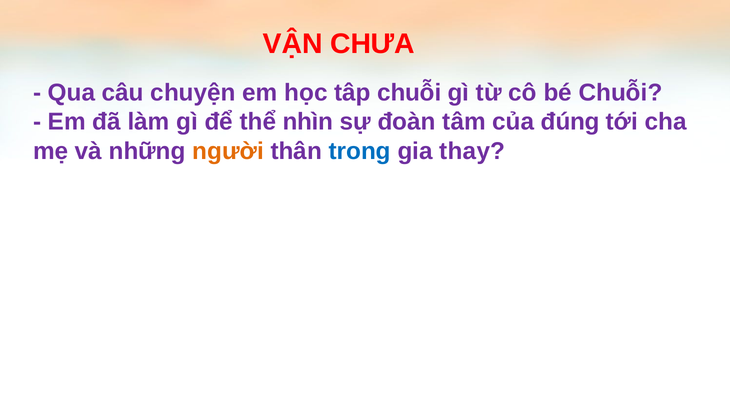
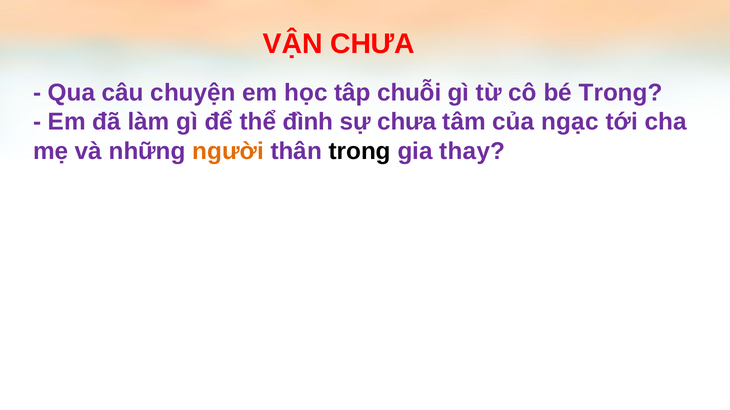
bé Chuỗi: Chuỗi -> Trong
nhìn: nhìn -> đình
sự đoàn: đoàn -> chưa
đúng: đúng -> ngạc
trong at (360, 151) colour: blue -> black
